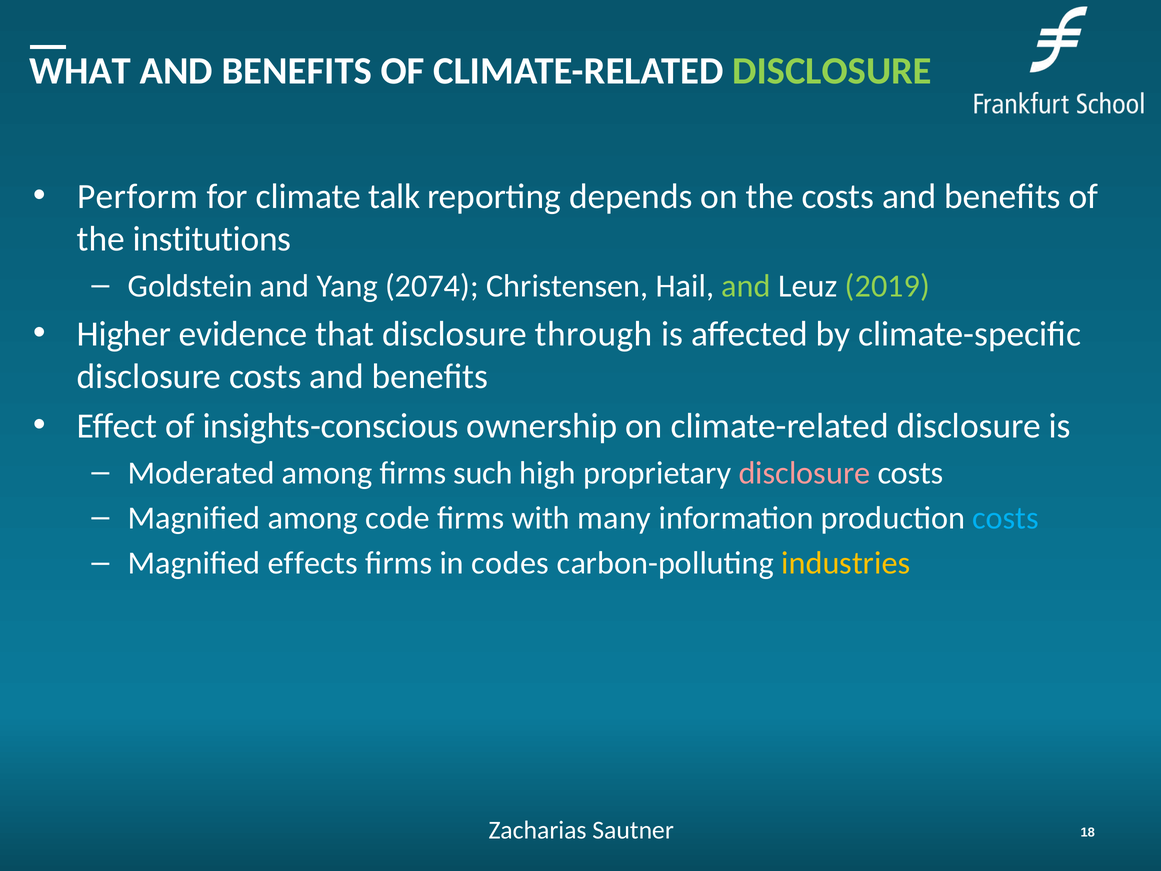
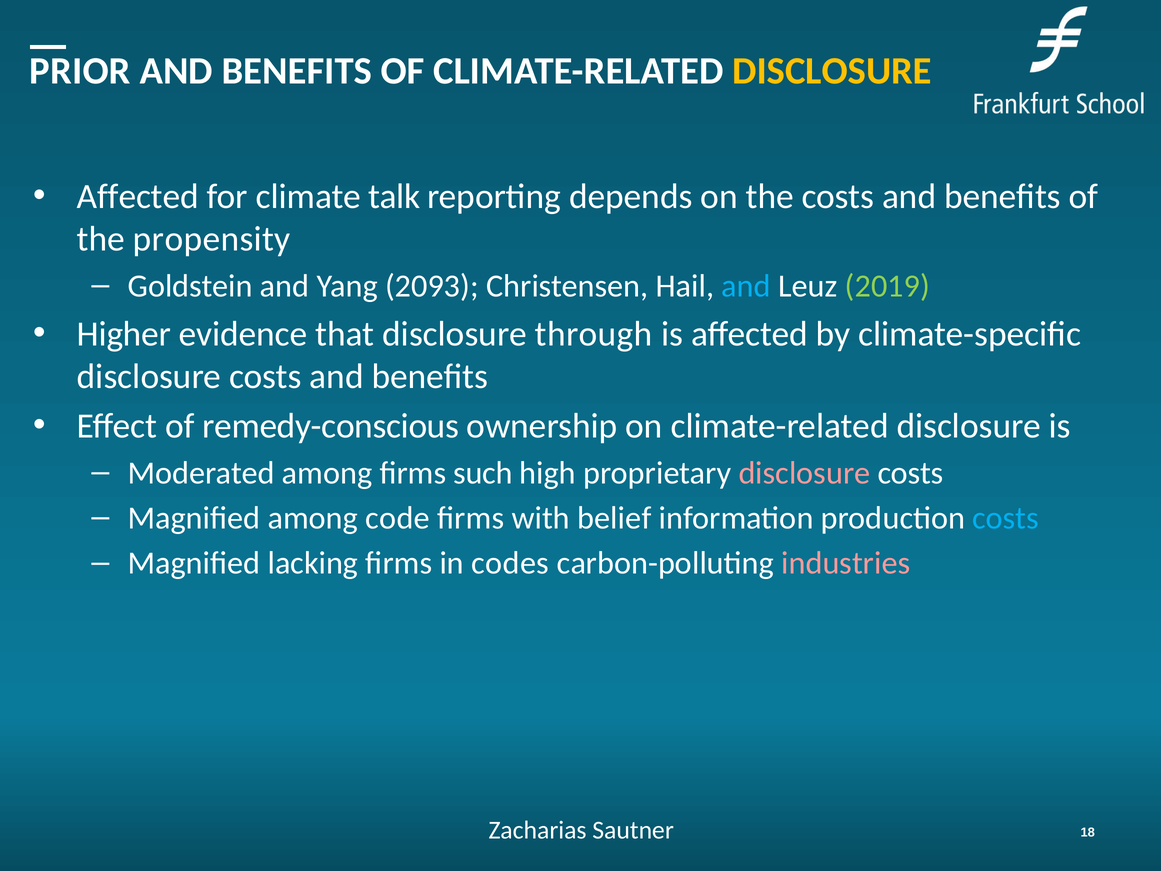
WHAT: WHAT -> PRIOR
DISCLOSURE at (832, 71) colour: light green -> yellow
Perform at (138, 196): Perform -> Affected
institutions: institutions -> propensity
2074: 2074 -> 2093
and at (746, 286) colour: light green -> light blue
insights-conscious: insights-conscious -> remedy-conscious
many: many -> belief
effects: effects -> lacking
industries colour: yellow -> pink
